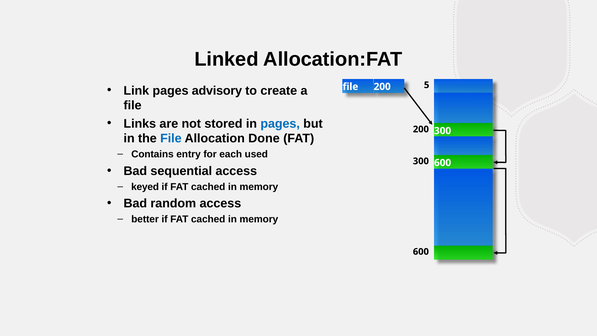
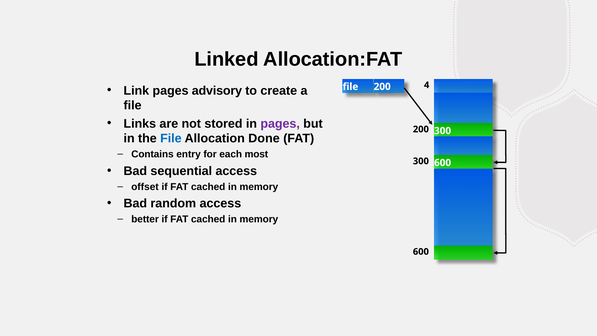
5: 5 -> 4
pages at (280, 124) colour: blue -> purple
used: used -> most
keyed: keyed -> offset
